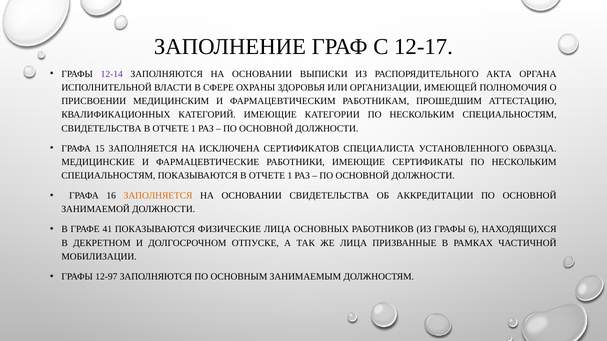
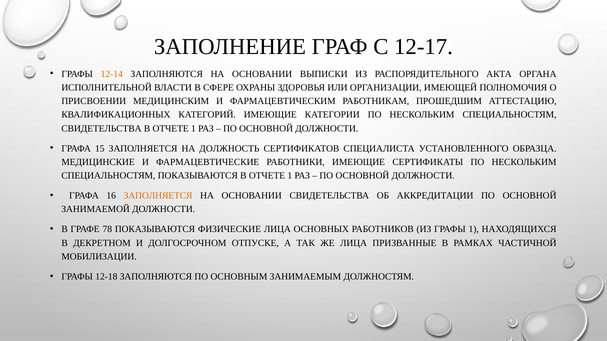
12-14 colour: purple -> orange
ИСКЛЮЧЕНА: ИСКЛЮЧЕНА -> ДОЛЖНОСТЬ
41: 41 -> 78
ГРАФЫ 6: 6 -> 1
12-97: 12-97 -> 12-18
